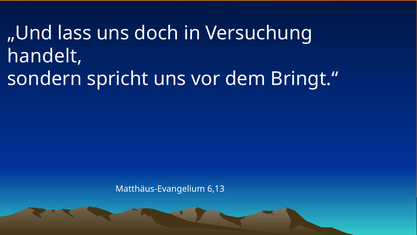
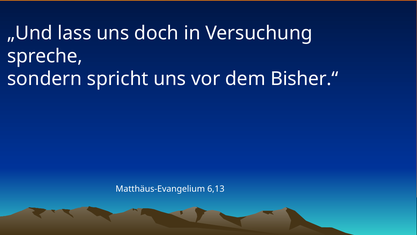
handelt: handelt -> spreche
Bringt.“: Bringt.“ -> Bisher.“
